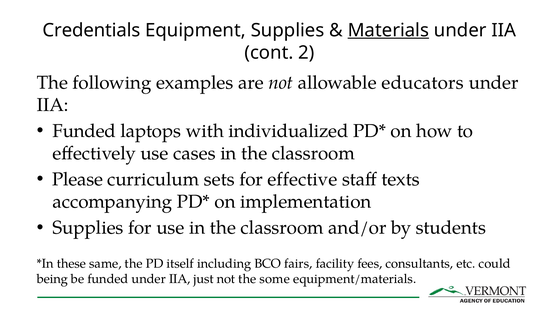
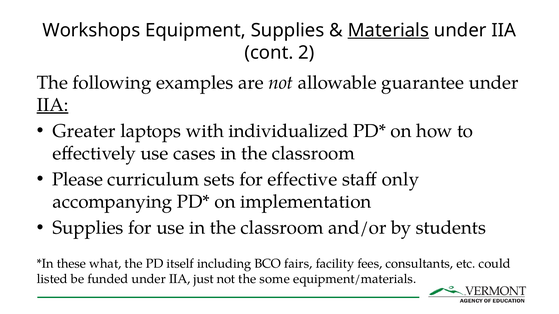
Credentials: Credentials -> Workshops
educators: educators -> guarantee
IIA at (53, 105) underline: none -> present
Funded at (84, 131): Funded -> Greater
texts: texts -> only
same: same -> what
being: being -> listed
